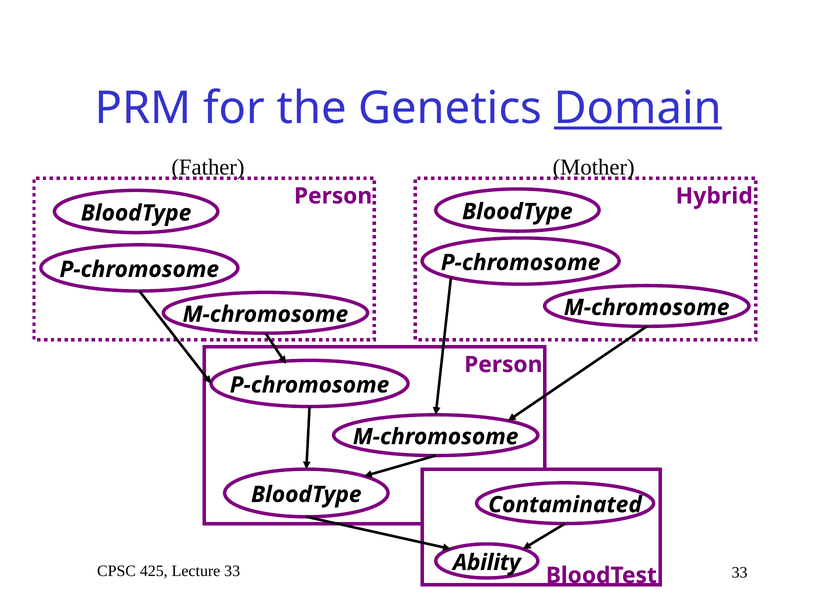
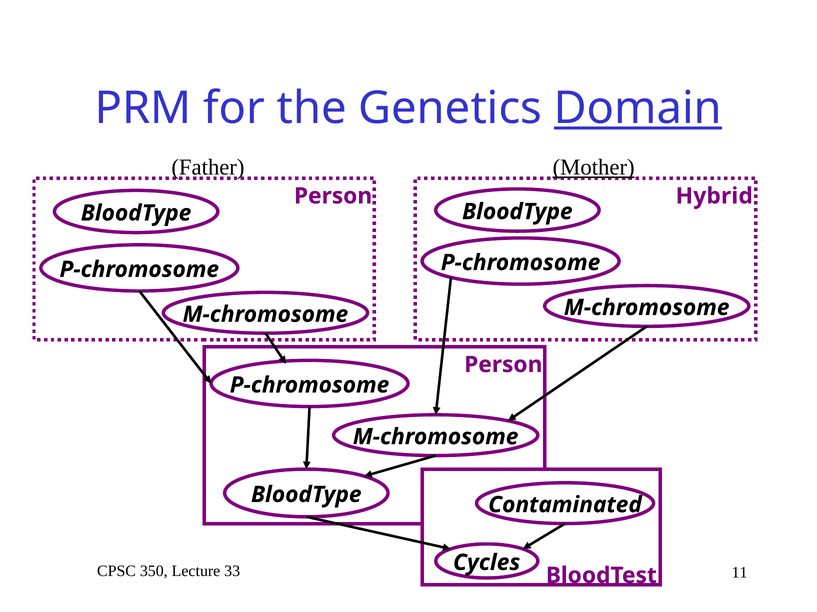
Mother underline: none -> present
Ability: Ability -> Cycles
425: 425 -> 350
33 33: 33 -> 11
